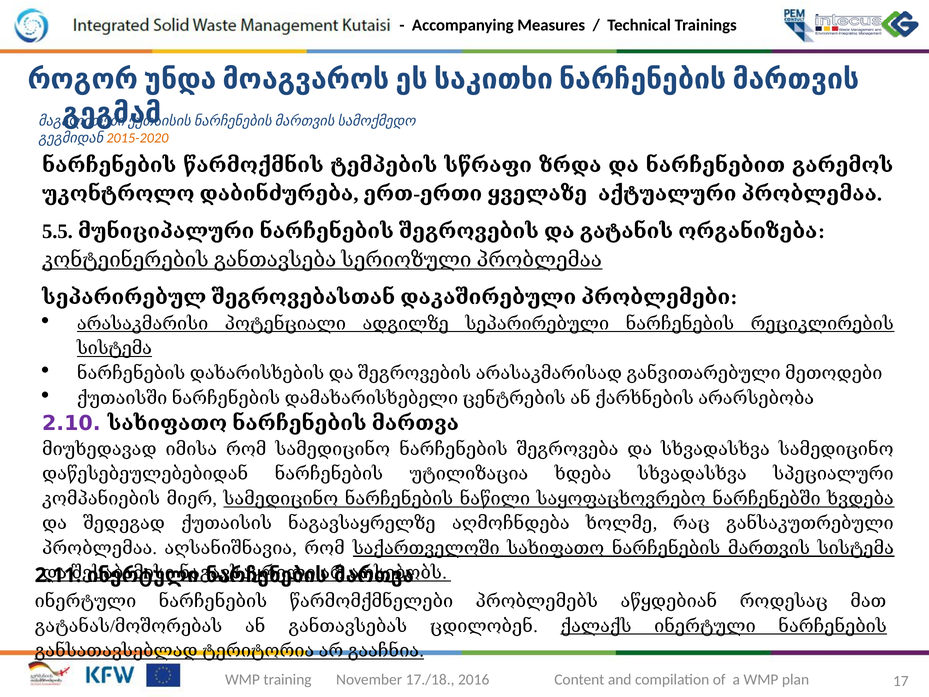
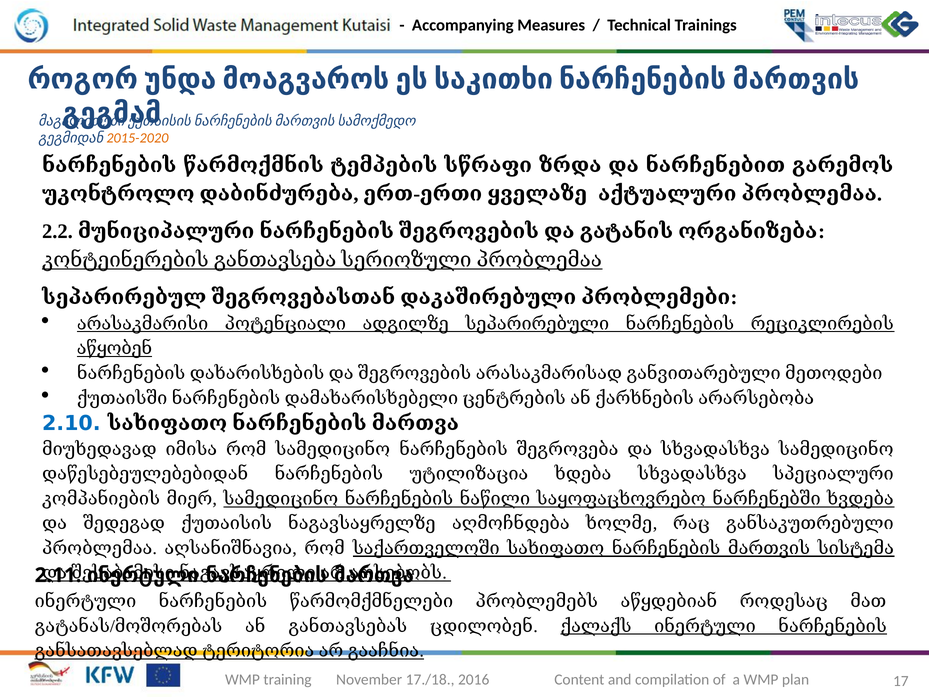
5.5: 5.5 -> 2.2
სისტემა at (114, 348): სისტემა -> აწყობენ
2.10 colour: purple -> blue
